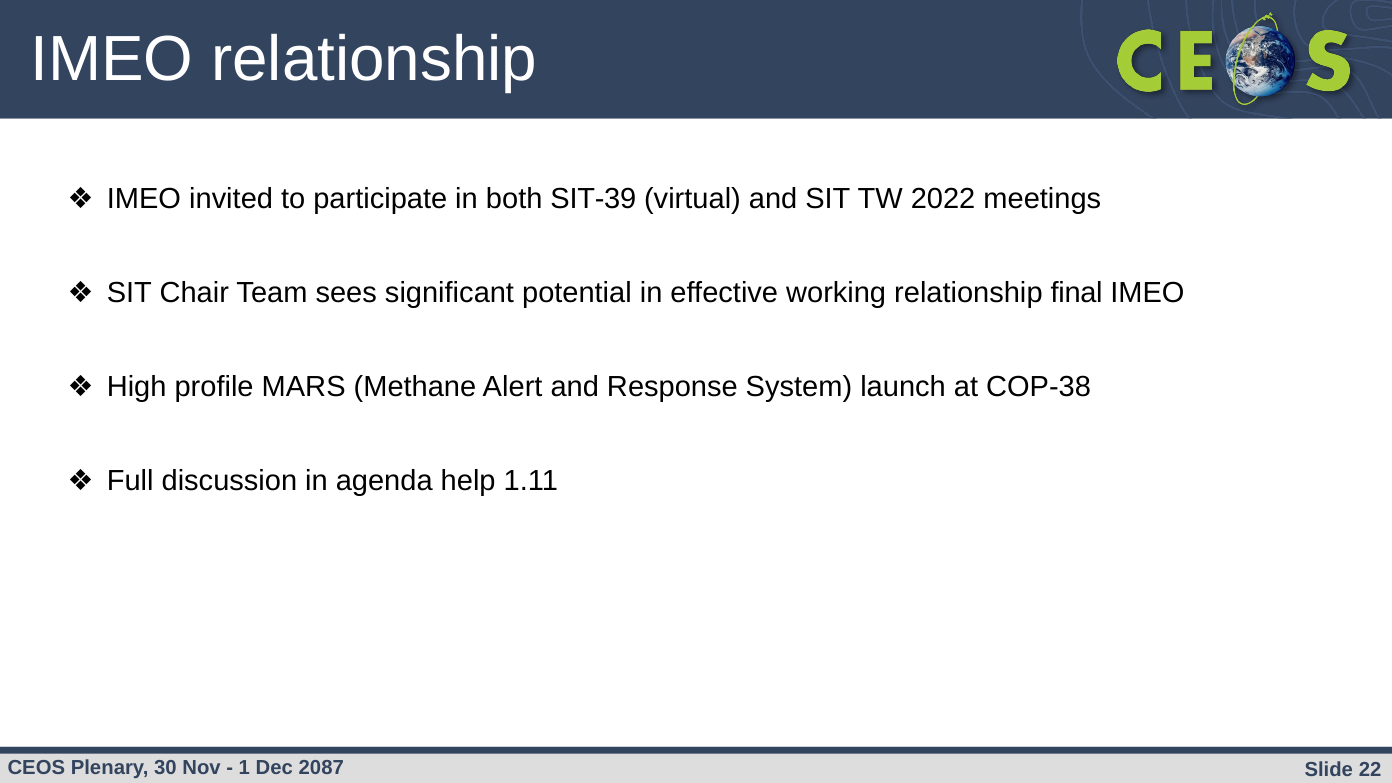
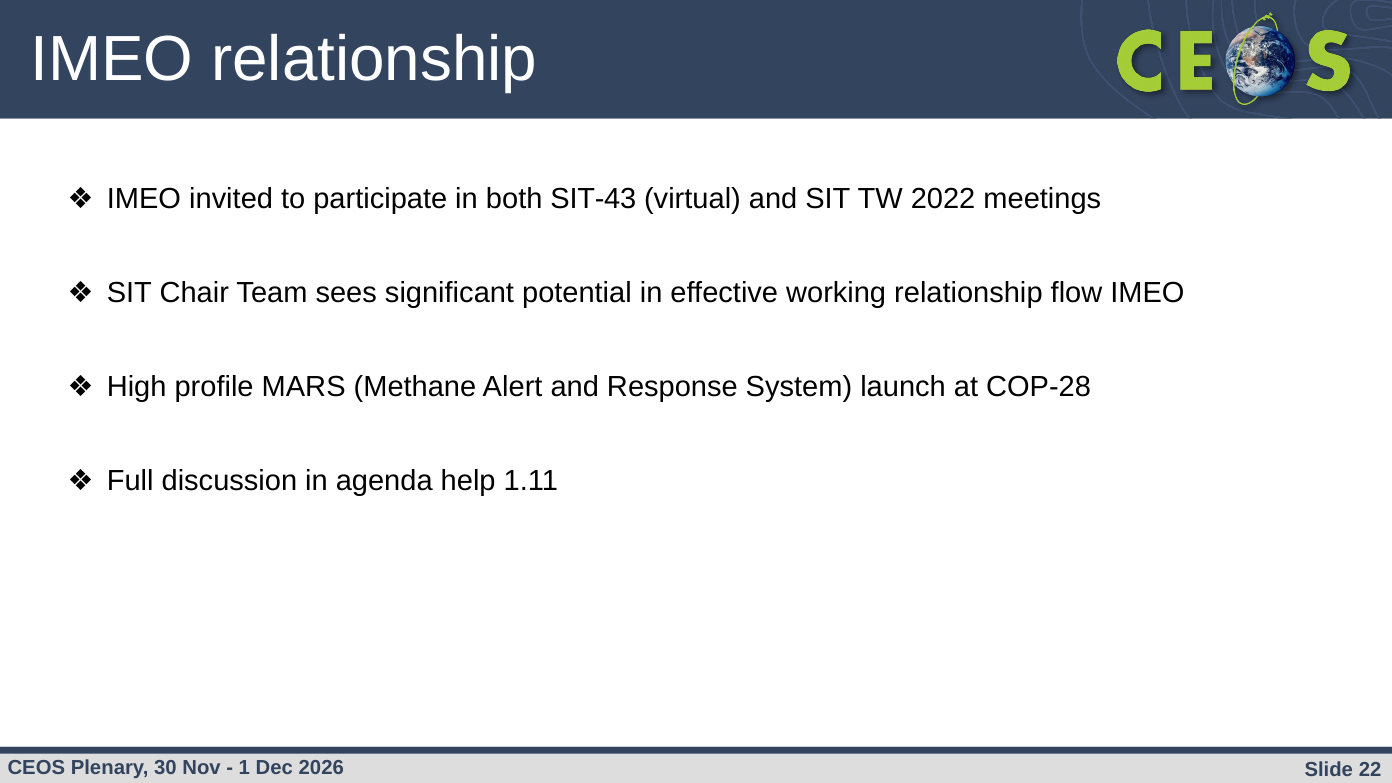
SIT-39: SIT-39 -> SIT-43
final: final -> flow
COP-38: COP-38 -> COP-28
2087: 2087 -> 2026
